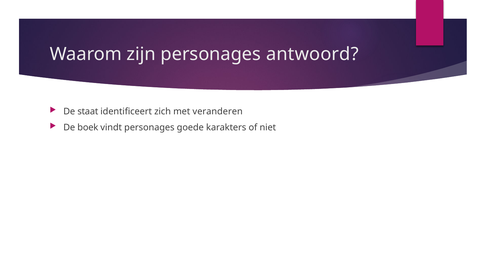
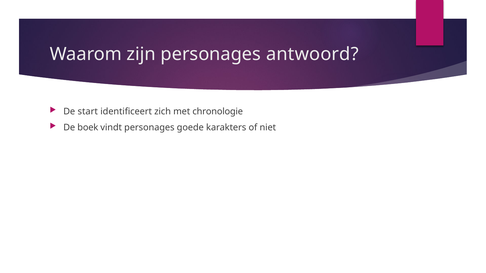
staat: staat -> start
veranderen: veranderen -> chronologie
